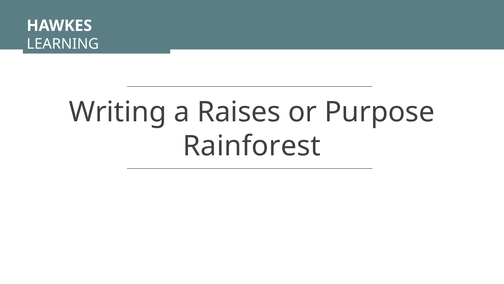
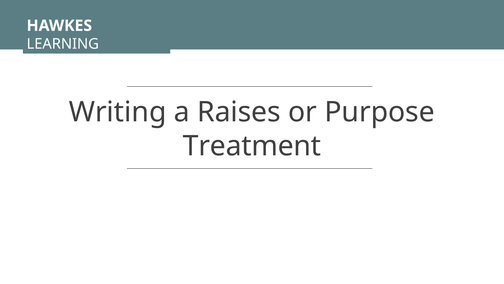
Rainforest: Rainforest -> Treatment
